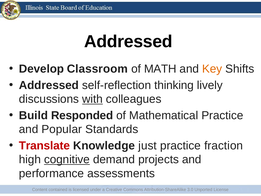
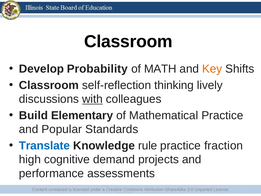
Addressed at (128, 41): Addressed -> Classroom
Classroom: Classroom -> Probability
Addressed at (49, 85): Addressed -> Classroom
Responded: Responded -> Elementary
Translate colour: red -> blue
just: just -> rule
cognitive underline: present -> none
